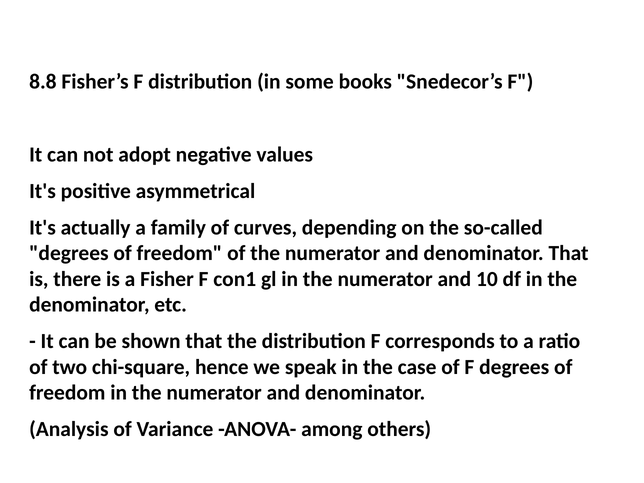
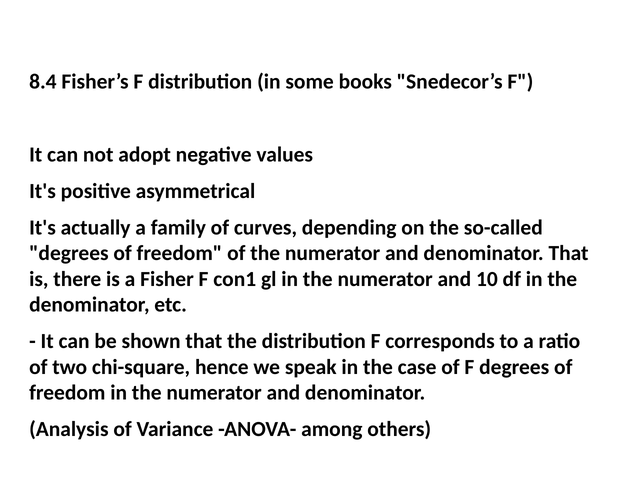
8.8: 8.8 -> 8.4
